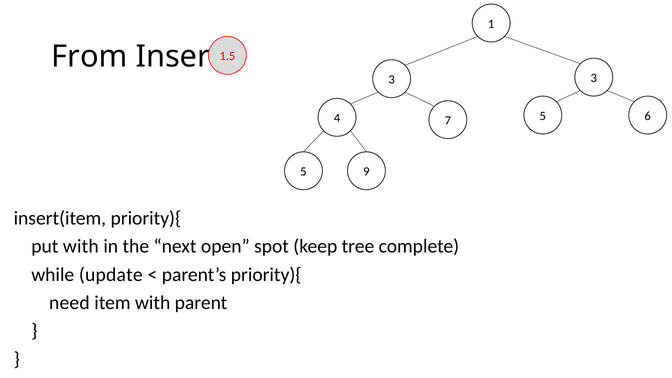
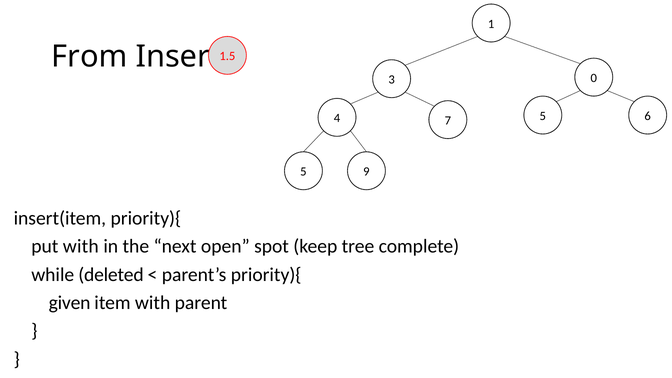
3 3: 3 -> 0
update: update -> deleted
need: need -> given
